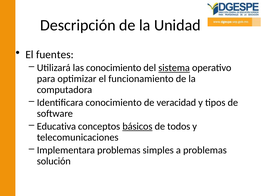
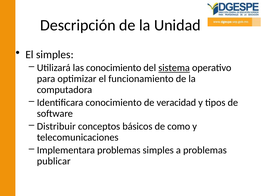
El fuentes: fuentes -> simples
Educativa: Educativa -> Distribuir
básicos underline: present -> none
todos: todos -> como
solución: solución -> publicar
